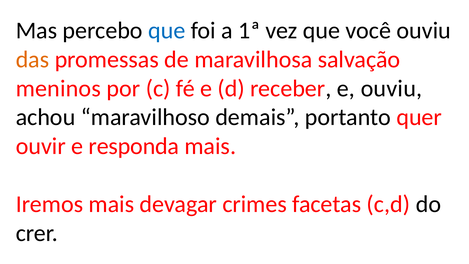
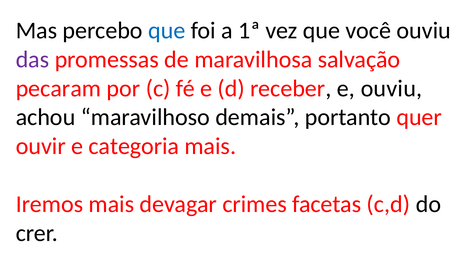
das colour: orange -> purple
meninos: meninos -> pecaram
responda: responda -> categoria
